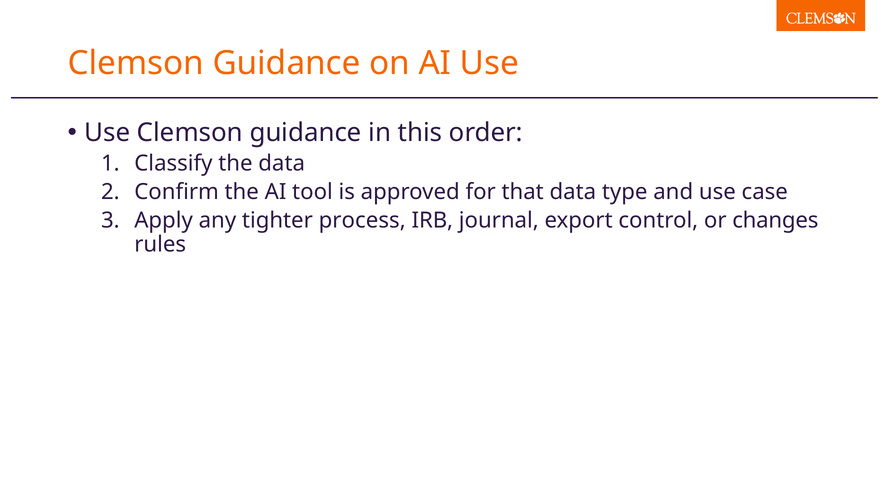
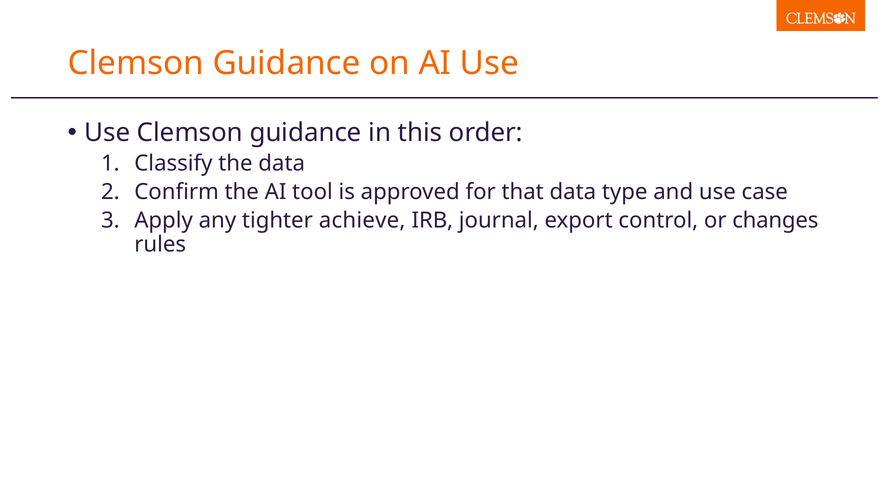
process: process -> achieve
